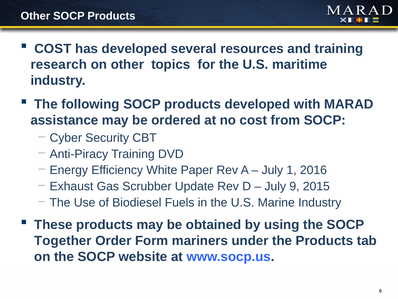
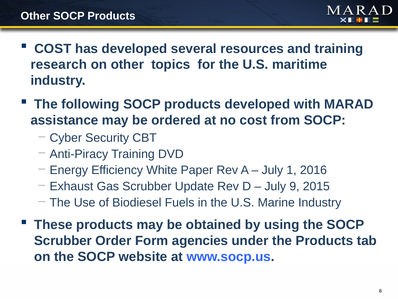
Together at (63, 240): Together -> Scrubber
mariners: mariners -> agencies
